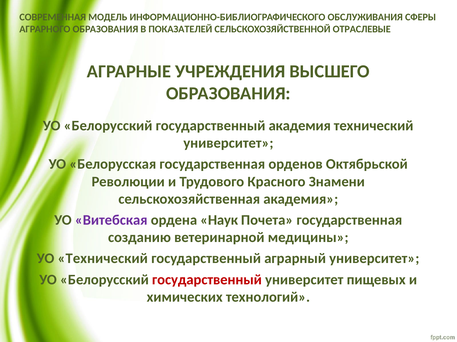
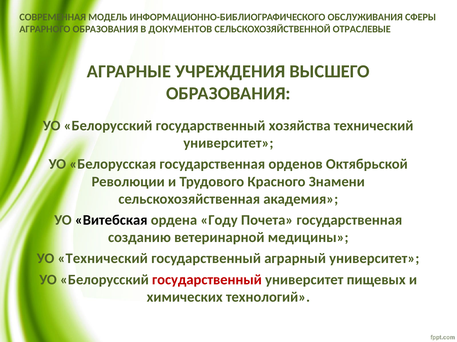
ПОКАЗАТЕЛЕЙ: ПОКАЗАТЕЛЕЙ -> ДОКУМЕНТОВ
государственный академия: академия -> хозяйства
Витебская colour: purple -> black
Наук: Наук -> Году
